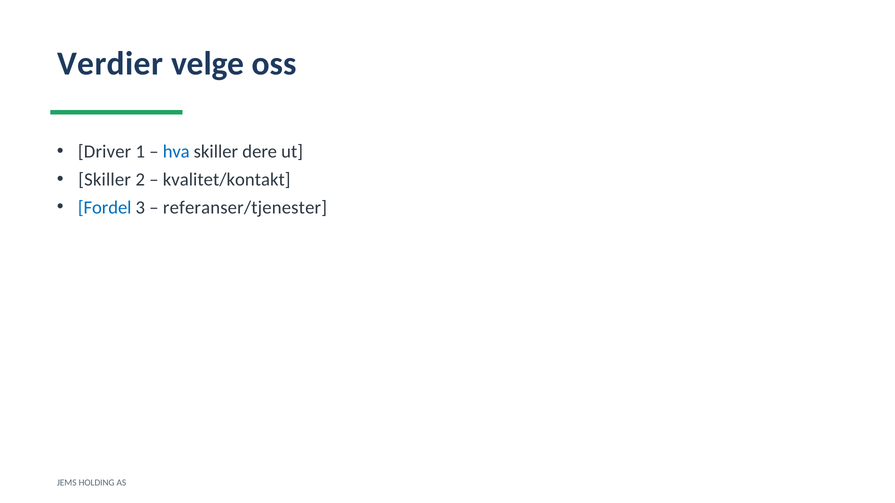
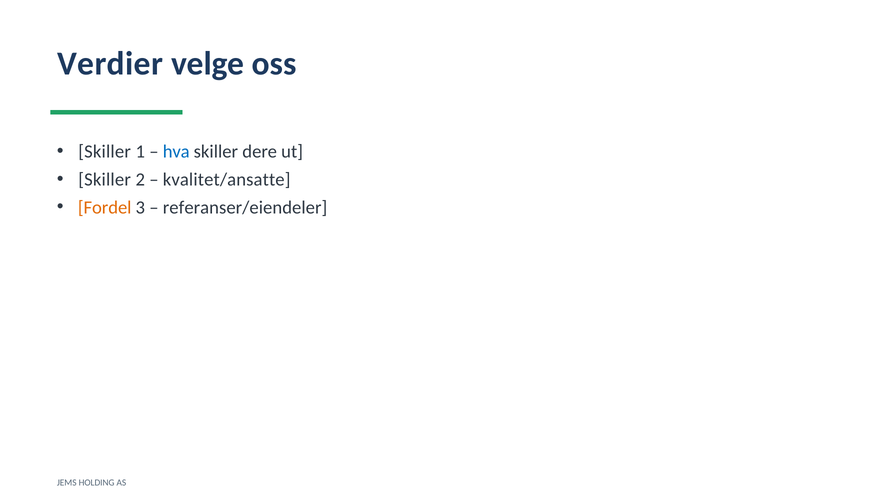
Driver at (105, 152): Driver -> Skiller
kvalitet/kontakt: kvalitet/kontakt -> kvalitet/ansatte
Fordel colour: blue -> orange
referanser/tjenester: referanser/tjenester -> referanser/eiendeler
